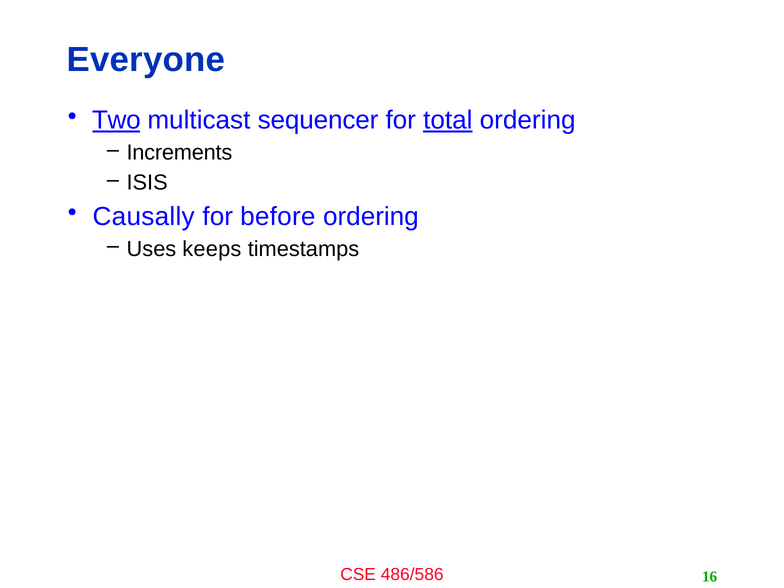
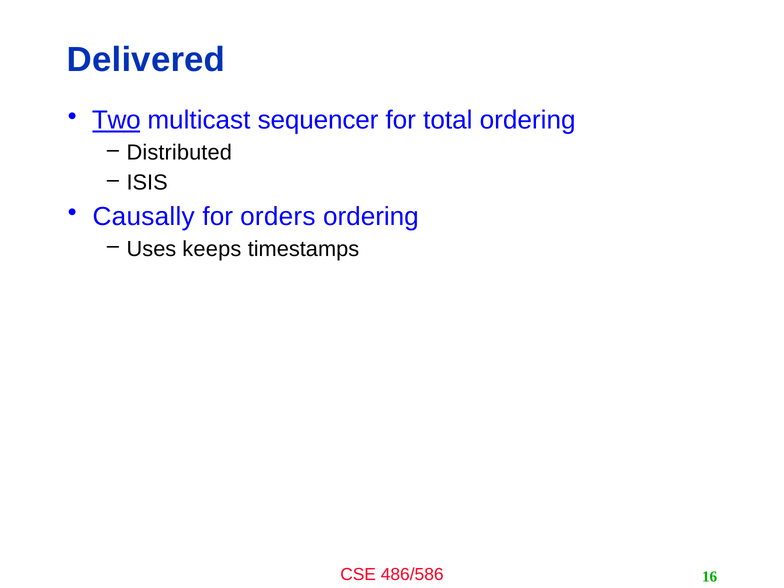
Everyone: Everyone -> Delivered
total underline: present -> none
Increments: Increments -> Distributed
before: before -> orders
